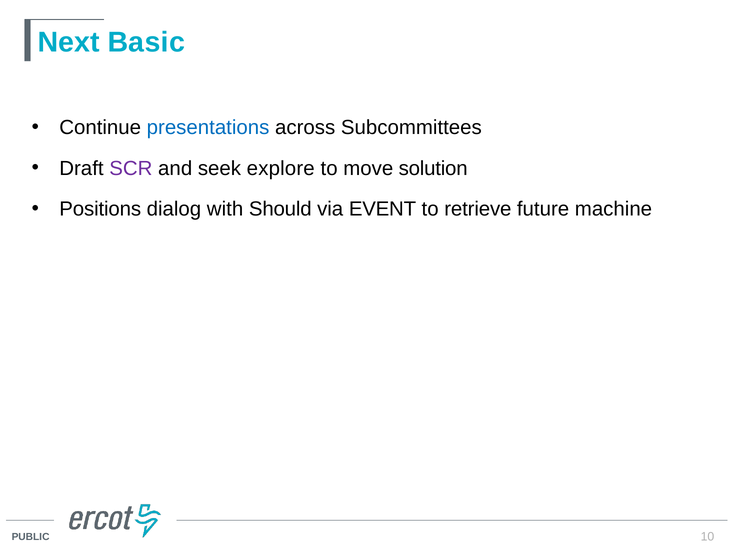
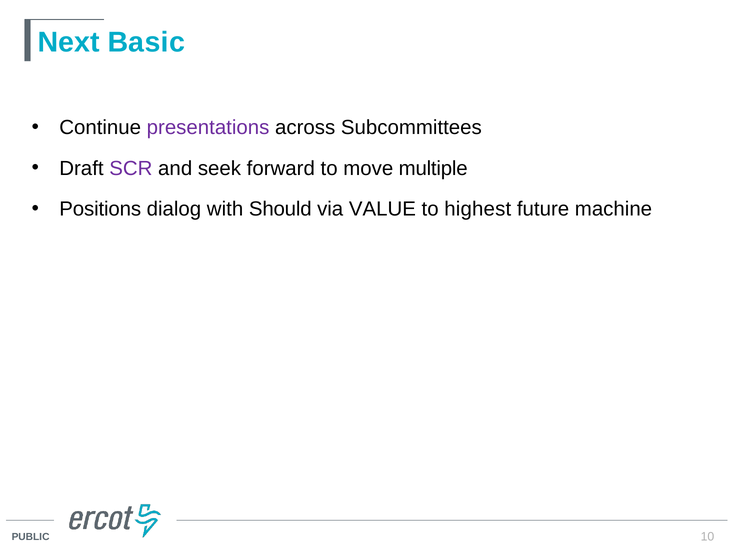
presentations colour: blue -> purple
explore: explore -> forward
solution: solution -> multiple
EVENT: EVENT -> VALUE
retrieve: retrieve -> highest
